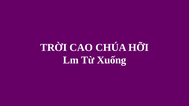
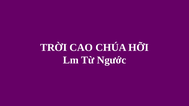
Xuống: Xuống -> Ngước
